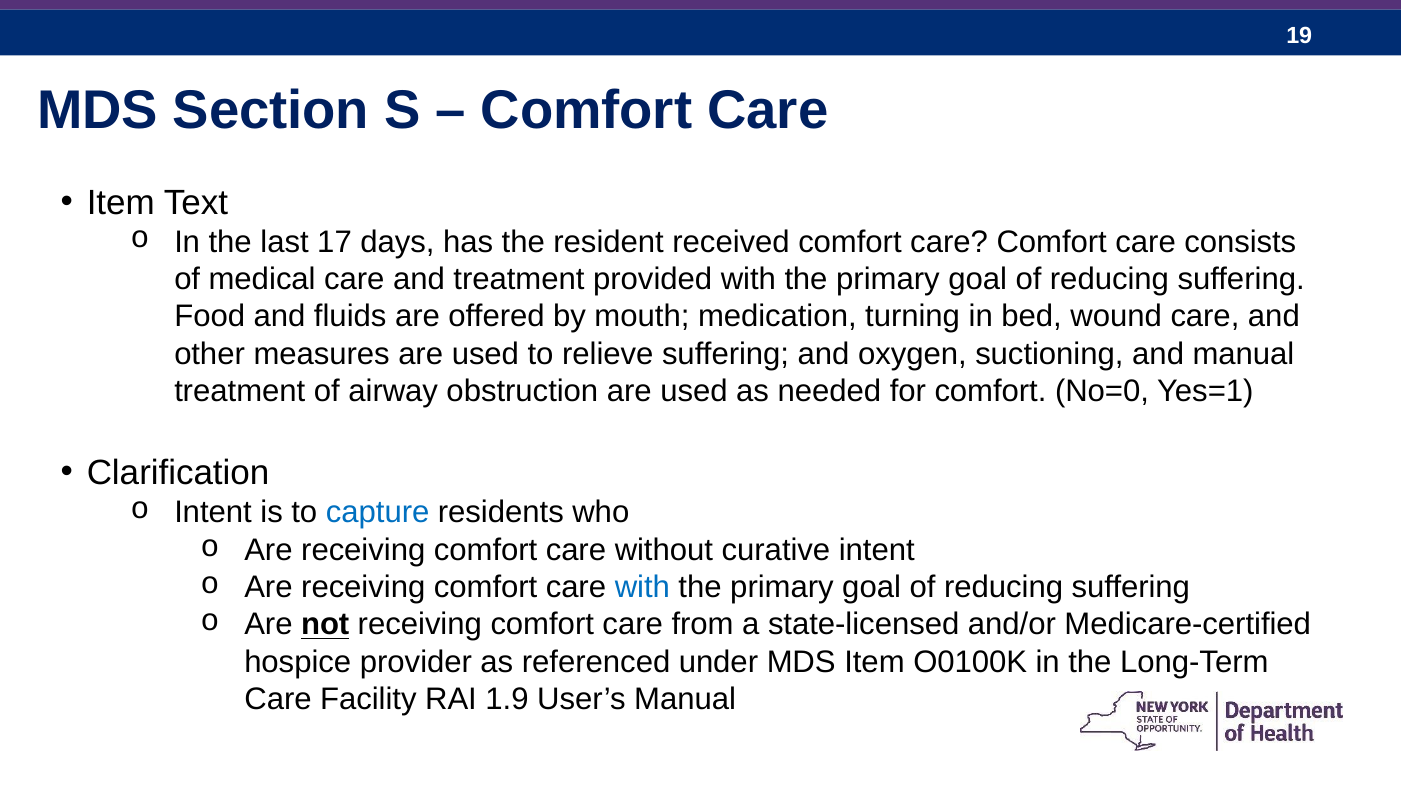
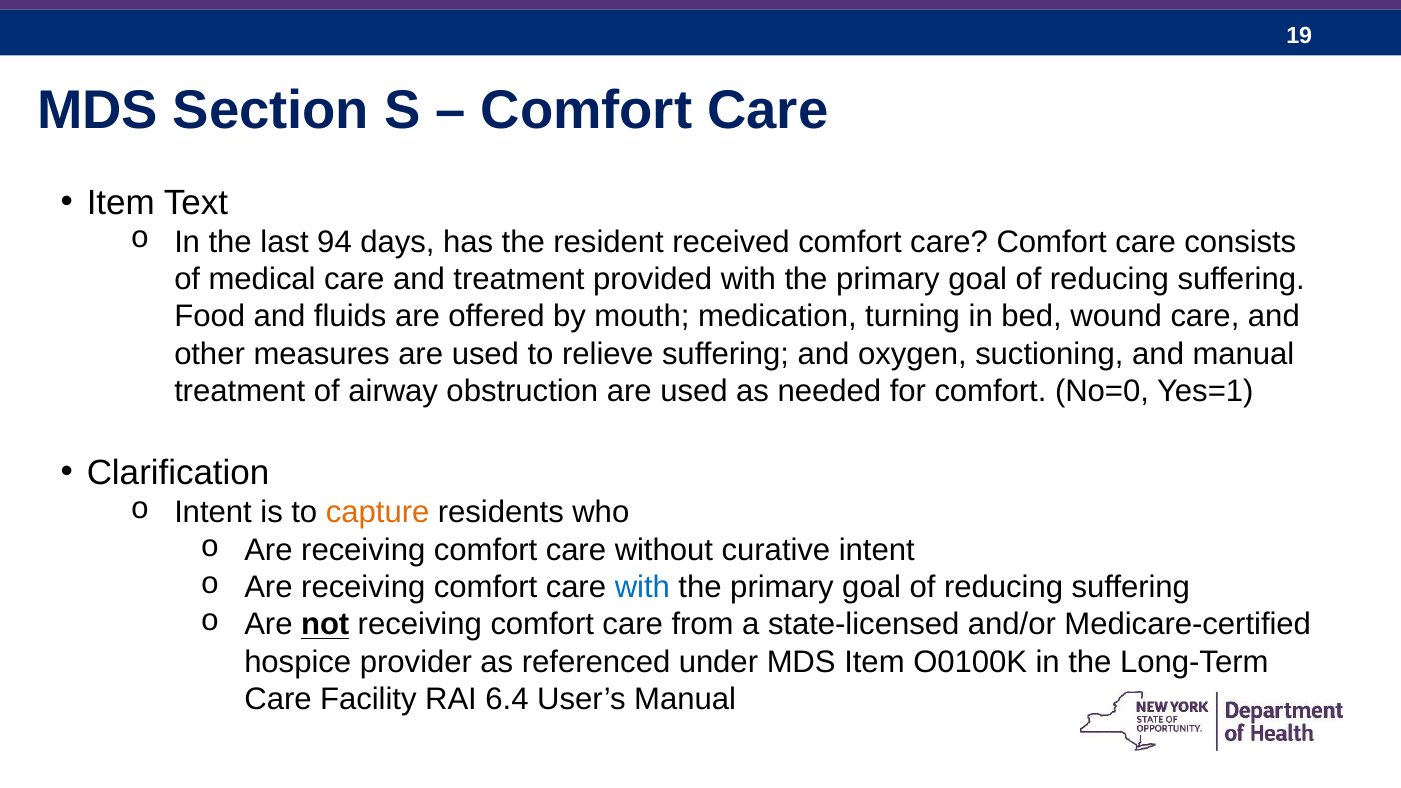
17: 17 -> 94
capture colour: blue -> orange
1.9: 1.9 -> 6.4
